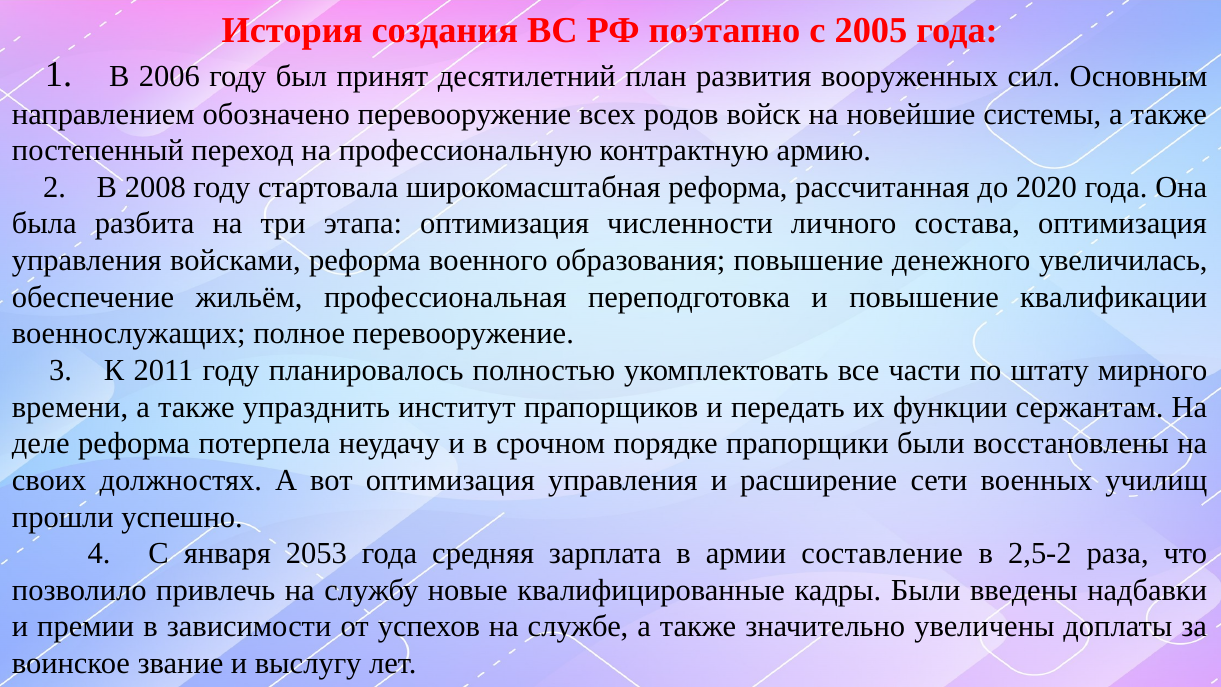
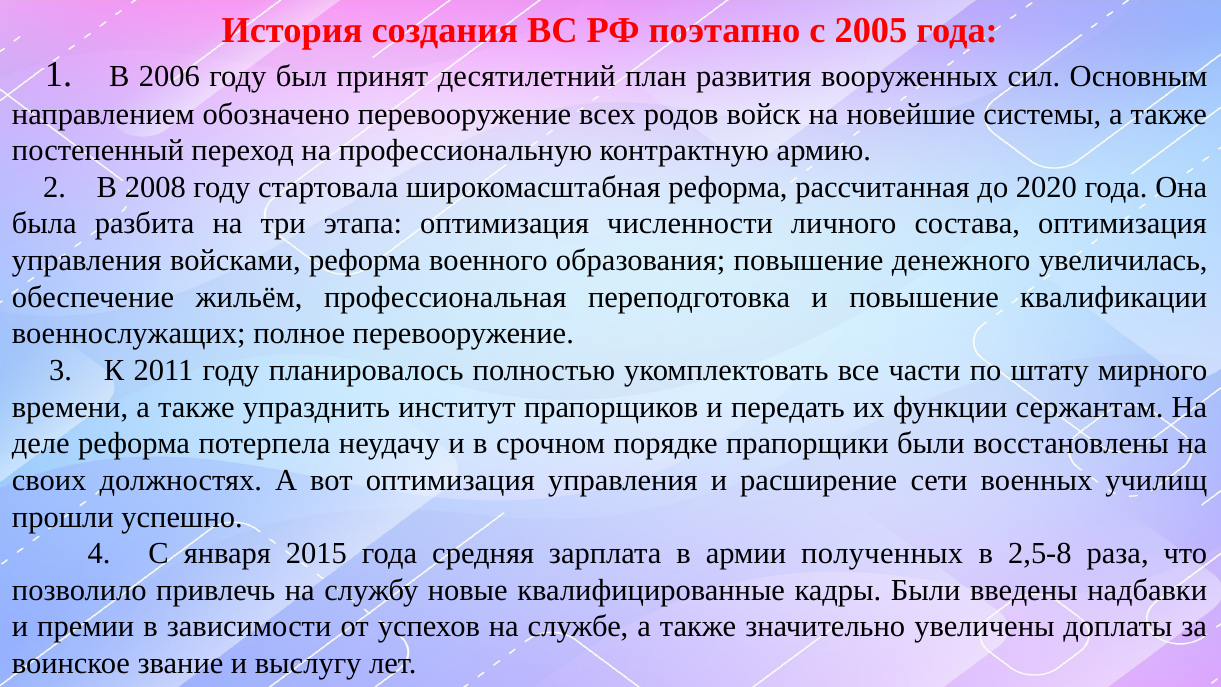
2053: 2053 -> 2015
составление: составление -> полученных
2,5-2: 2,5-2 -> 2,5-8
